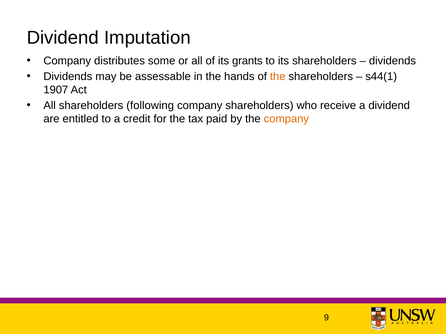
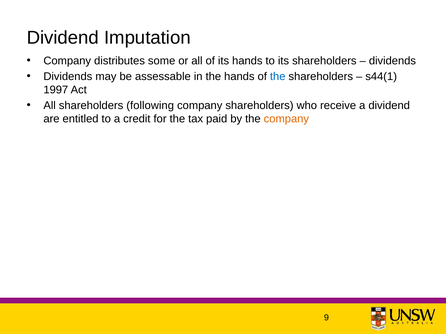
its grants: grants -> hands
the at (278, 77) colour: orange -> blue
1907: 1907 -> 1997
